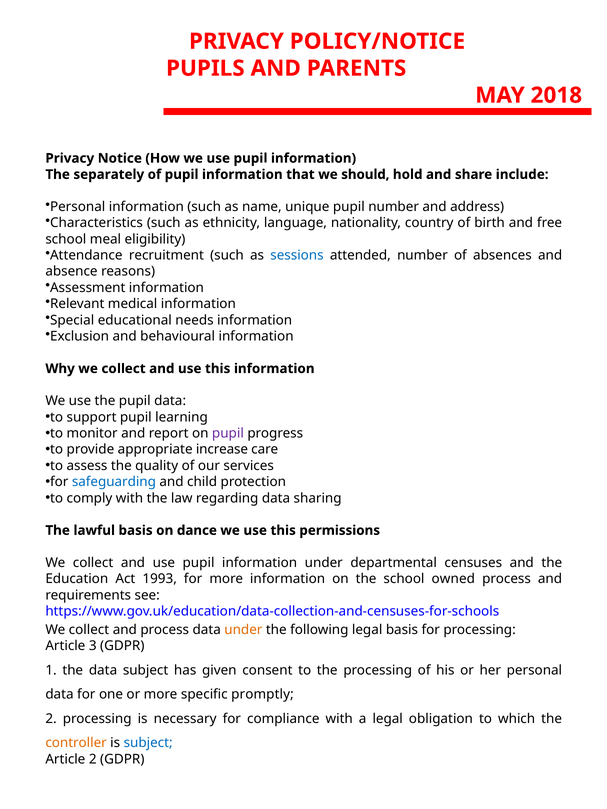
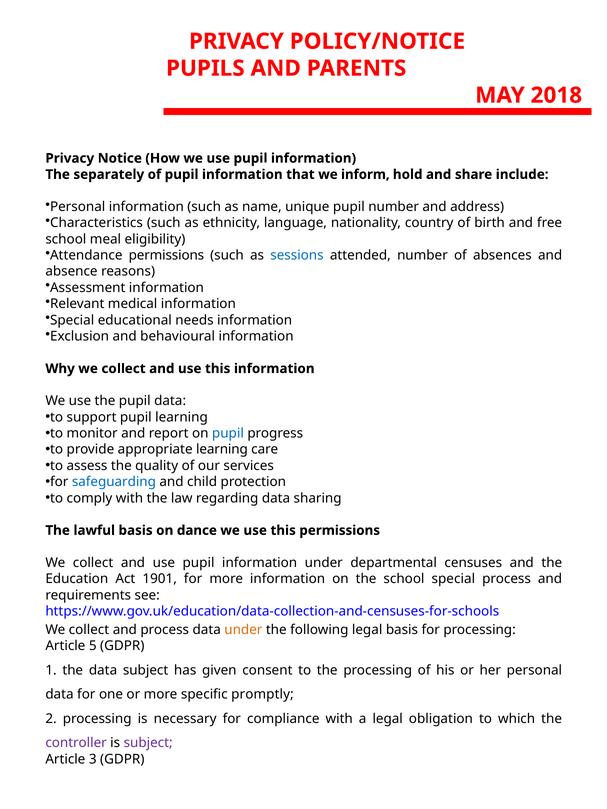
should: should -> inform
Attendance recruitment: recruitment -> permissions
pupil at (228, 434) colour: purple -> blue
appropriate increase: increase -> learning
1993: 1993 -> 1901
school owned: owned -> special
3: 3 -> 5
controller colour: orange -> purple
subject at (148, 743) colour: blue -> purple
Article 2: 2 -> 3
